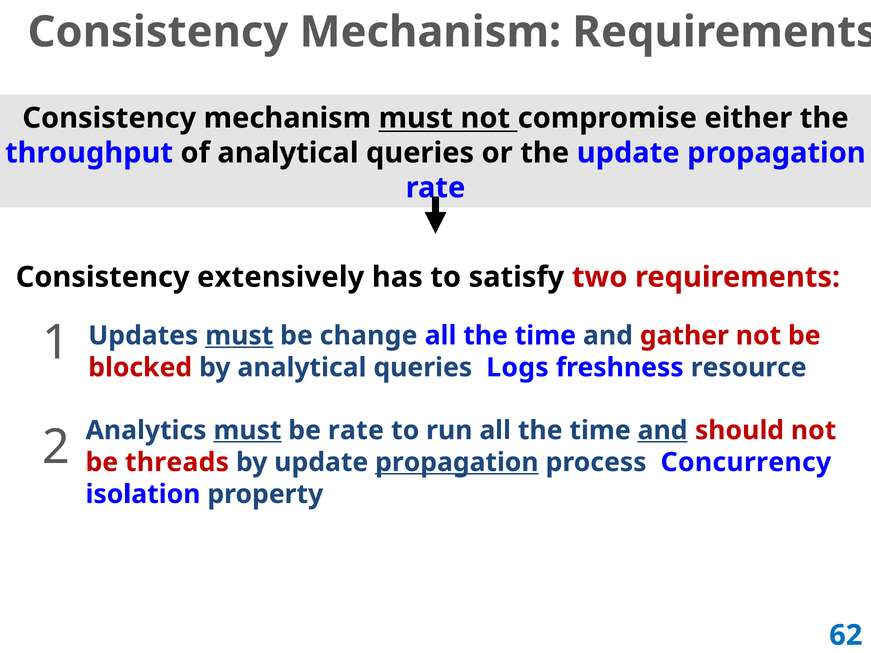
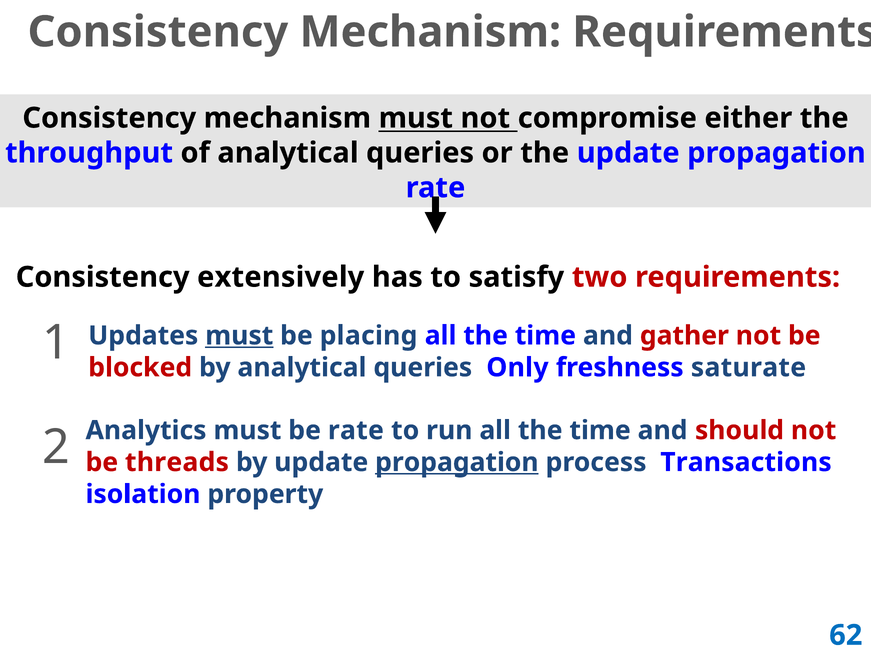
change: change -> placing
Logs: Logs -> Only
resource: resource -> saturate
must at (247, 431) underline: present -> none
and at (663, 431) underline: present -> none
Concurrency: Concurrency -> Transactions
